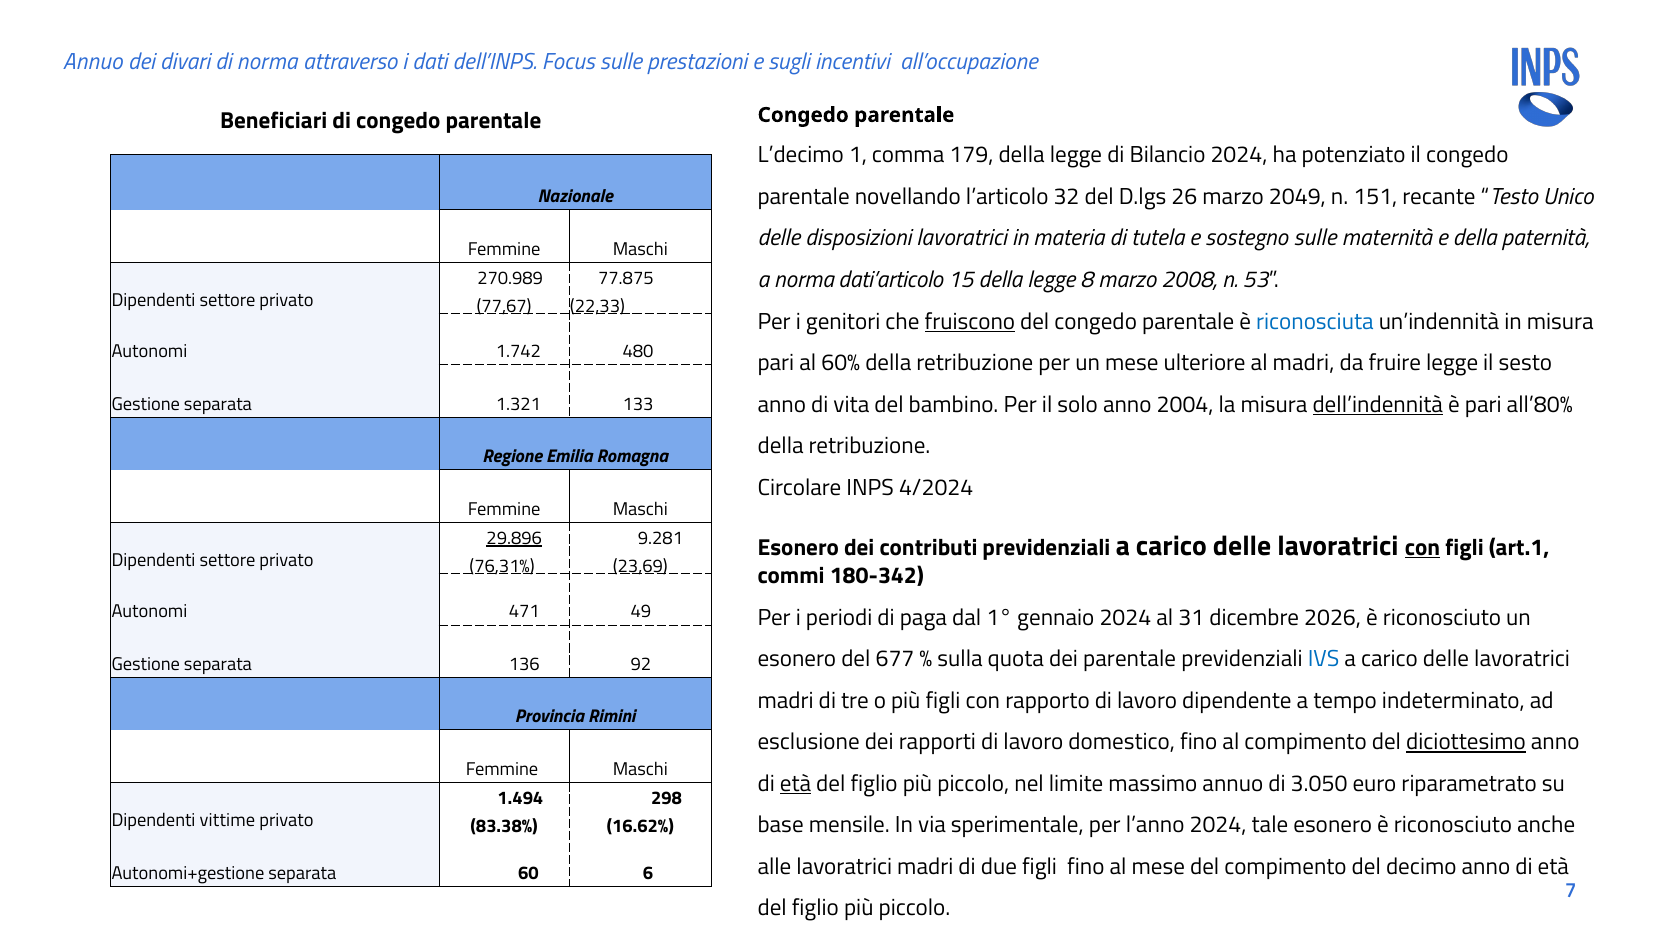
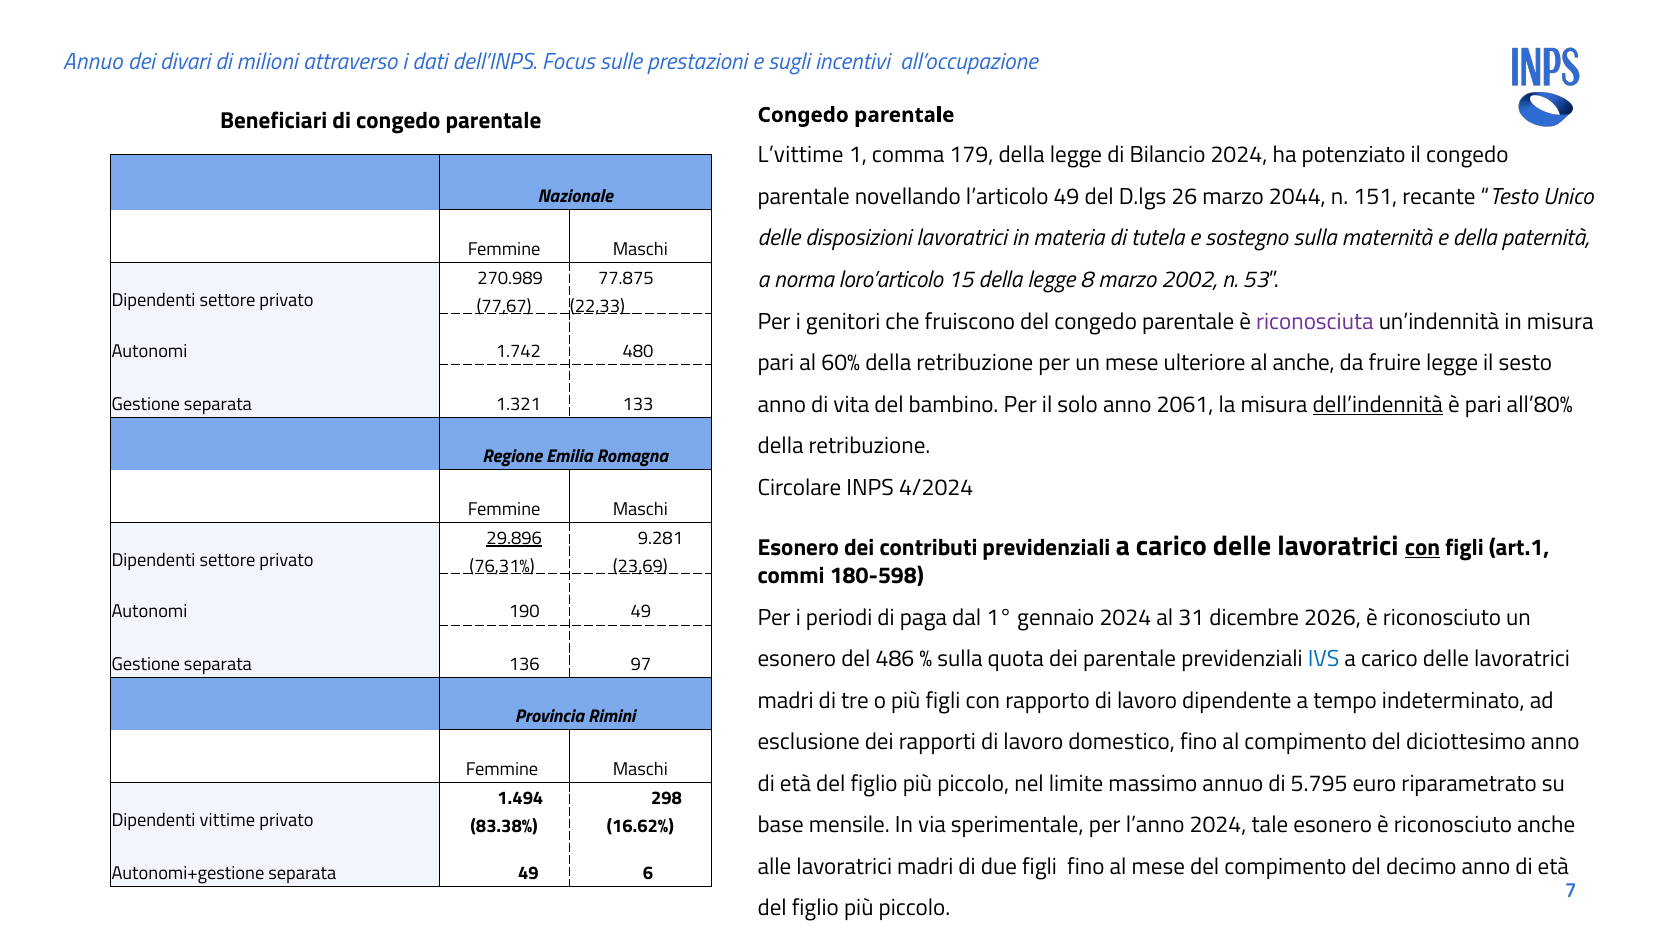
di norma: norma -> milioni
L’decimo: L’decimo -> L’vittime
l’articolo 32: 32 -> 49
2049: 2049 -> 2044
sostegno sulle: sulle -> sulla
dati’articolo: dati’articolo -> loro’articolo
2008: 2008 -> 2002
fruiscono underline: present -> none
riconosciuta colour: blue -> purple
al madri: madri -> anche
2004: 2004 -> 2061
180-342: 180-342 -> 180-598
471: 471 -> 190
677: 677 -> 486
92: 92 -> 97
diciottesimo underline: present -> none
età at (796, 784) underline: present -> none
3.050: 3.050 -> 5.795
separata 60: 60 -> 49
